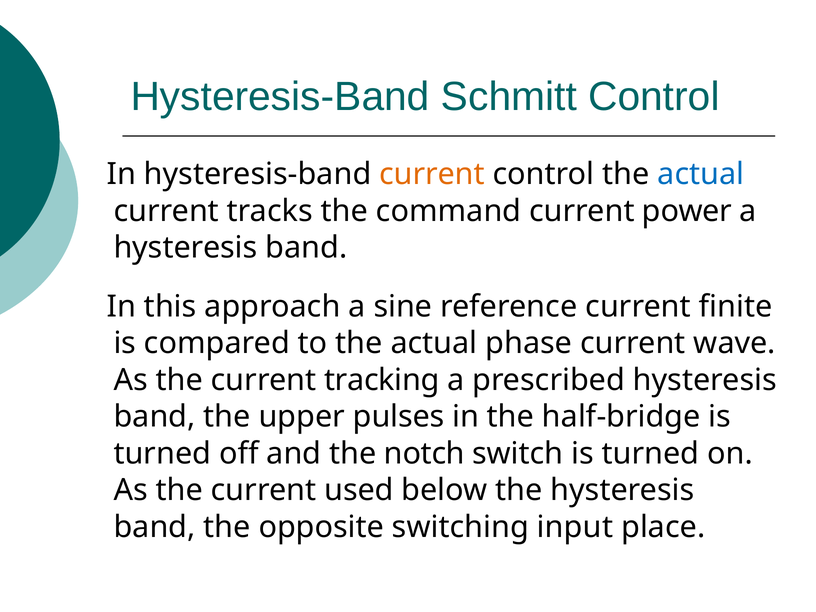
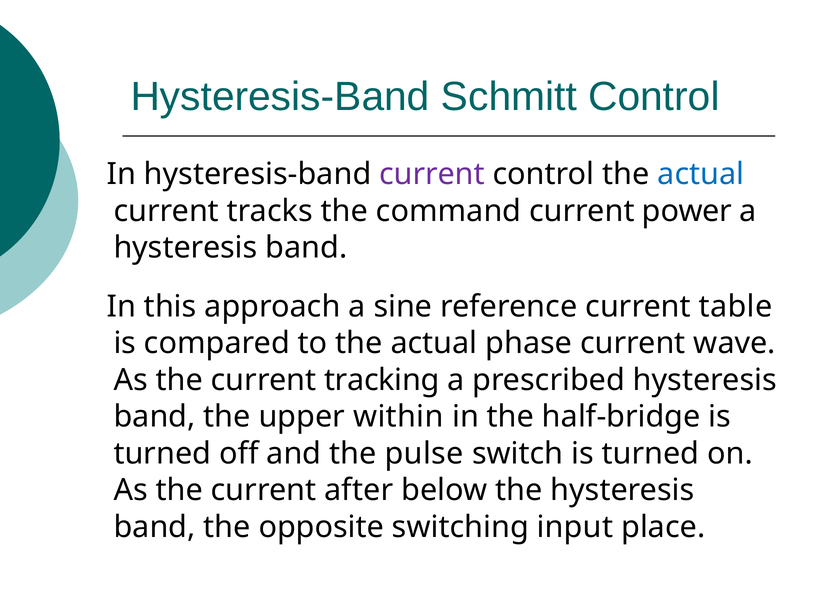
current at (432, 174) colour: orange -> purple
finite: finite -> table
pulses: pulses -> within
notch: notch -> pulse
used: used -> after
